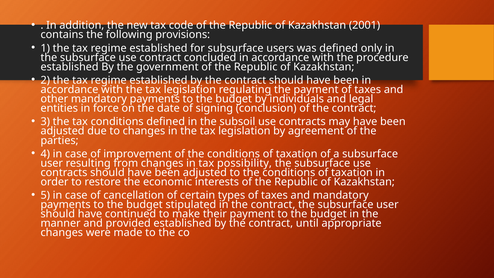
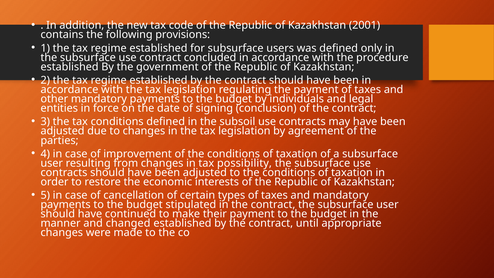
provided: provided -> changed
